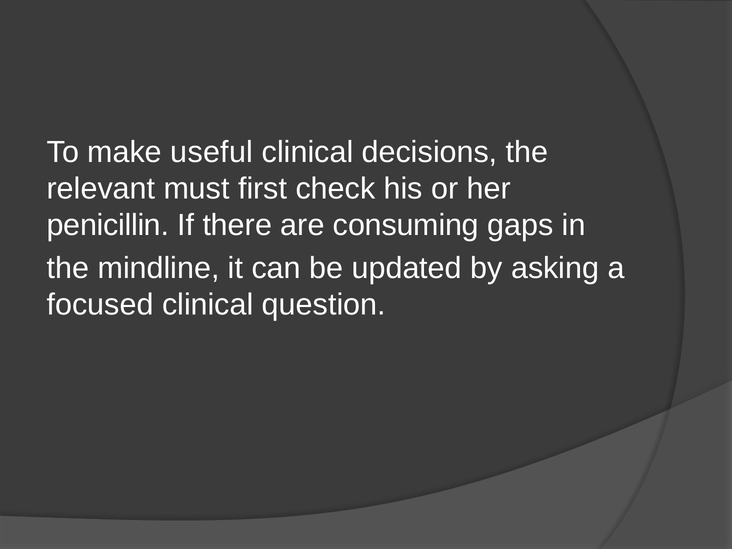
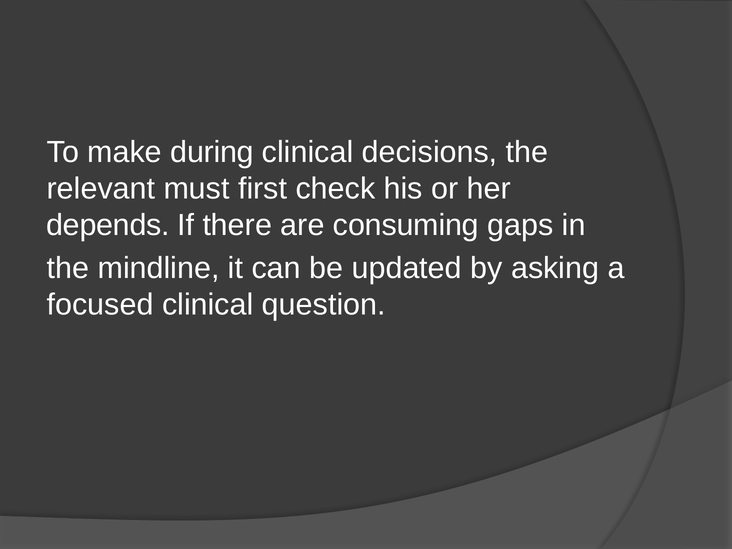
useful: useful -> during
penicillin: penicillin -> depends
